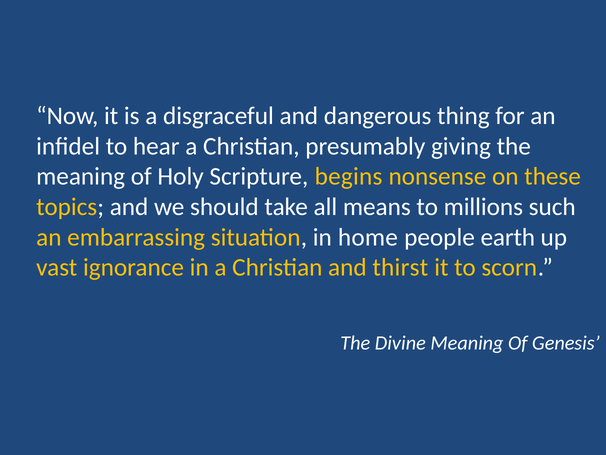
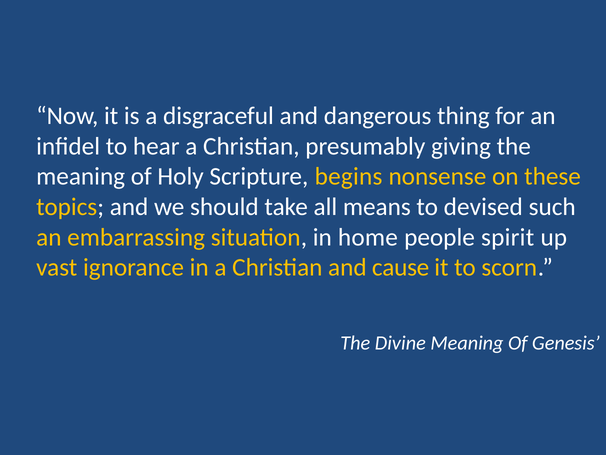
millions: millions -> devised
earth: earth -> spirit
thirst: thirst -> cause
